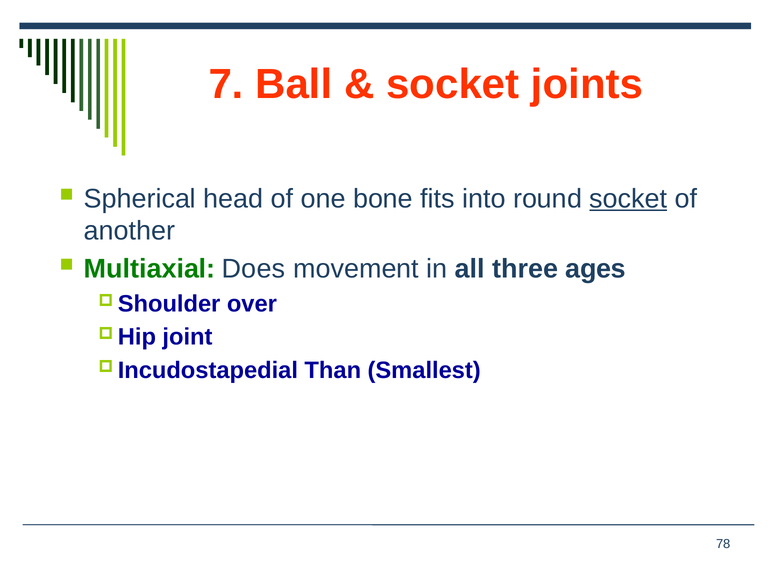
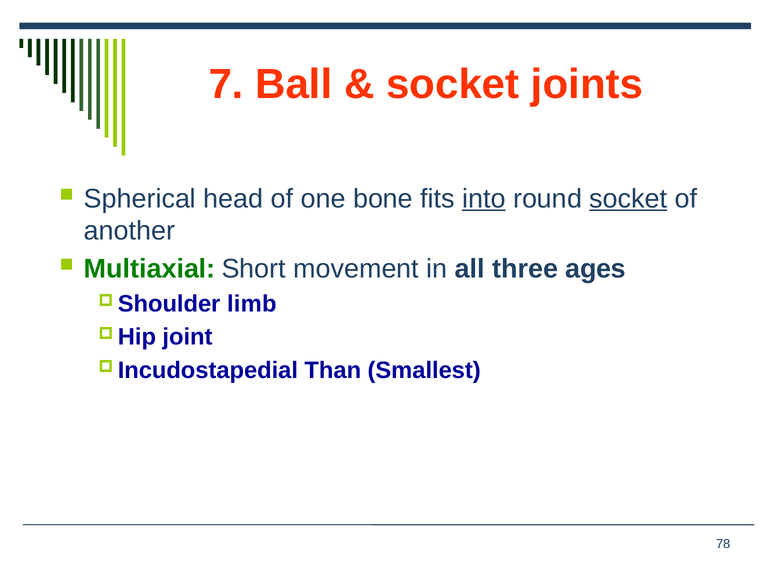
into underline: none -> present
Does: Does -> Short
over: over -> limb
